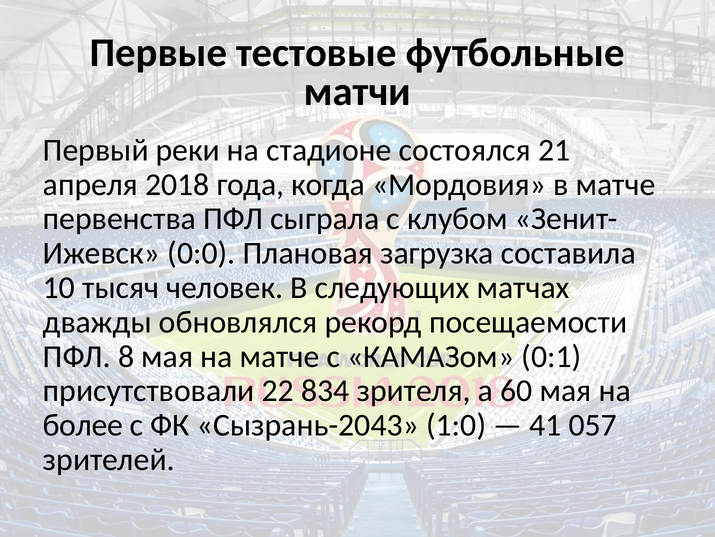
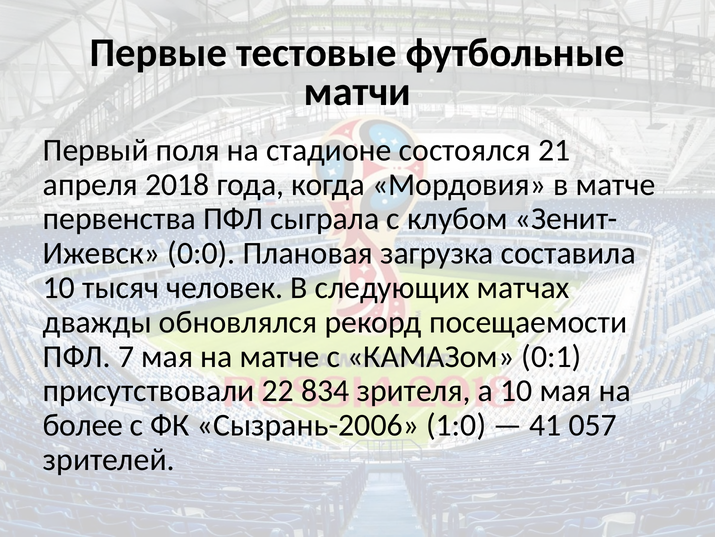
реки: реки -> поля
8: 8 -> 7
а 60: 60 -> 10
Сызрань-2043: Сызрань-2043 -> Сызрань-2006
